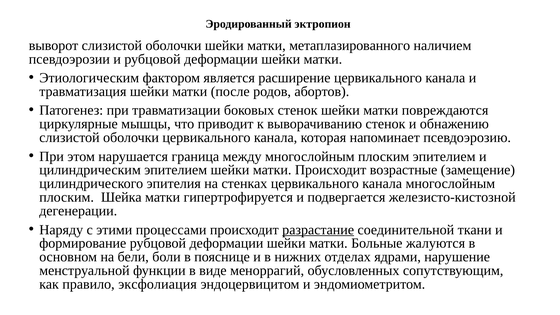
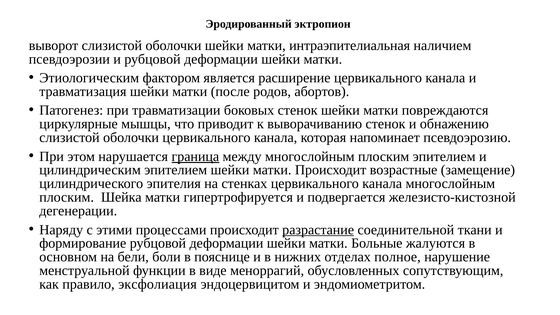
метаплазированного: метаплазированного -> интраэпителиальная
граница underline: none -> present
ядрами: ядрами -> полное
